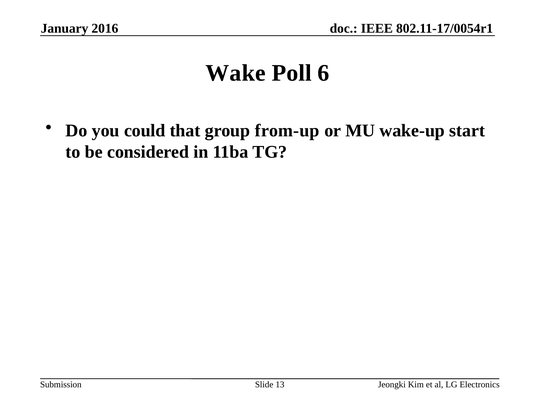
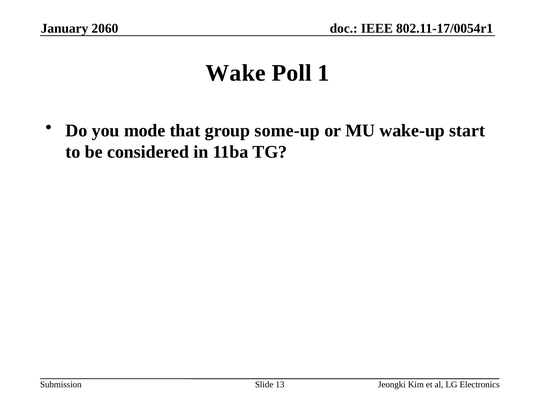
2016: 2016 -> 2060
6: 6 -> 1
could: could -> mode
from-up: from-up -> some-up
